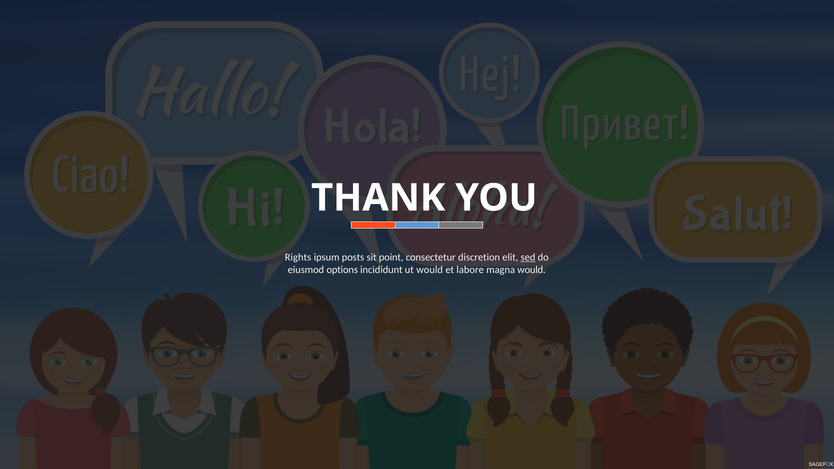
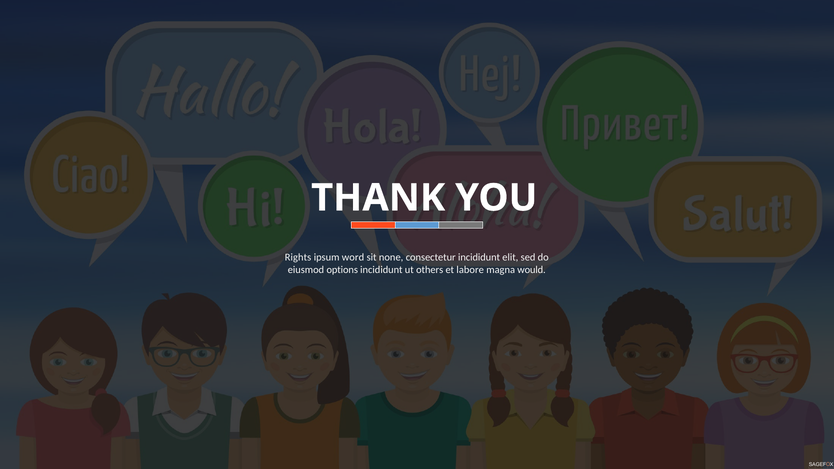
posts: posts -> word
point: point -> none
consectetur discretion: discretion -> incididunt
sed underline: present -> none
ut would: would -> others
